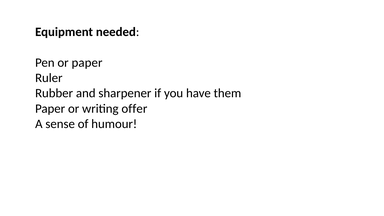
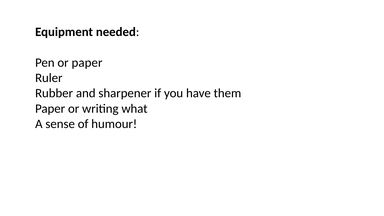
offer: offer -> what
